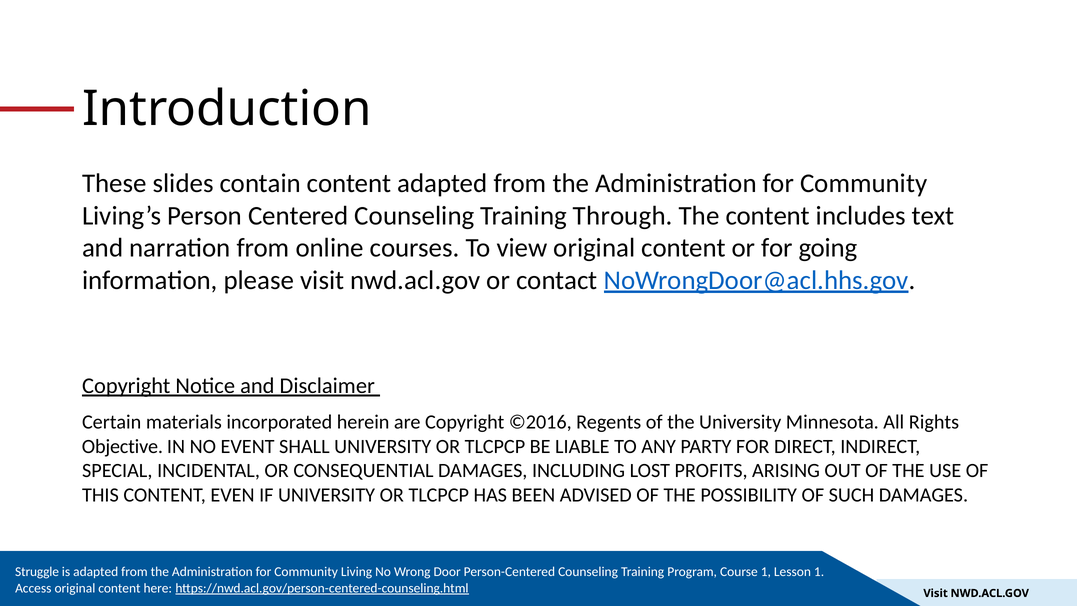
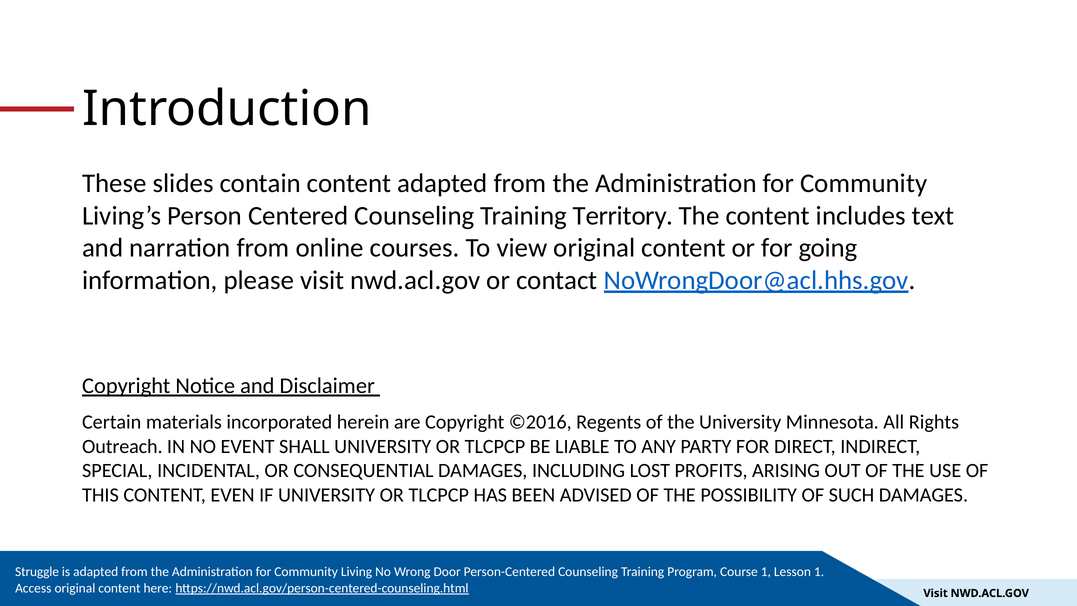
Through: Through -> Territory
Objective: Objective -> Outreach
